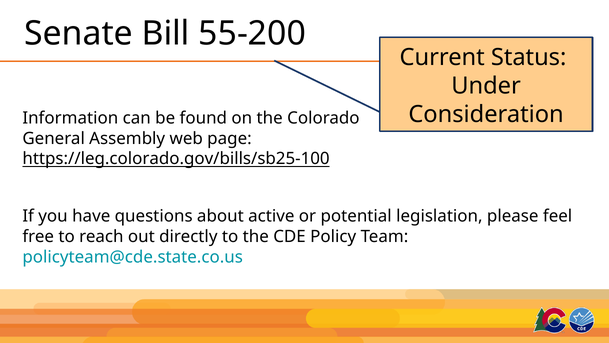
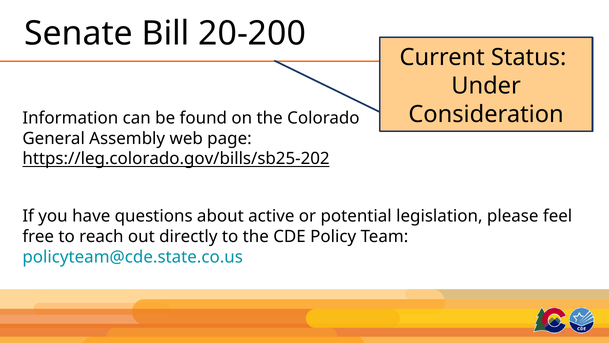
55-200: 55-200 -> 20-200
https://leg.colorado.gov/bills/sb25-100: https://leg.colorado.gov/bills/sb25-100 -> https://leg.colorado.gov/bills/sb25-202
